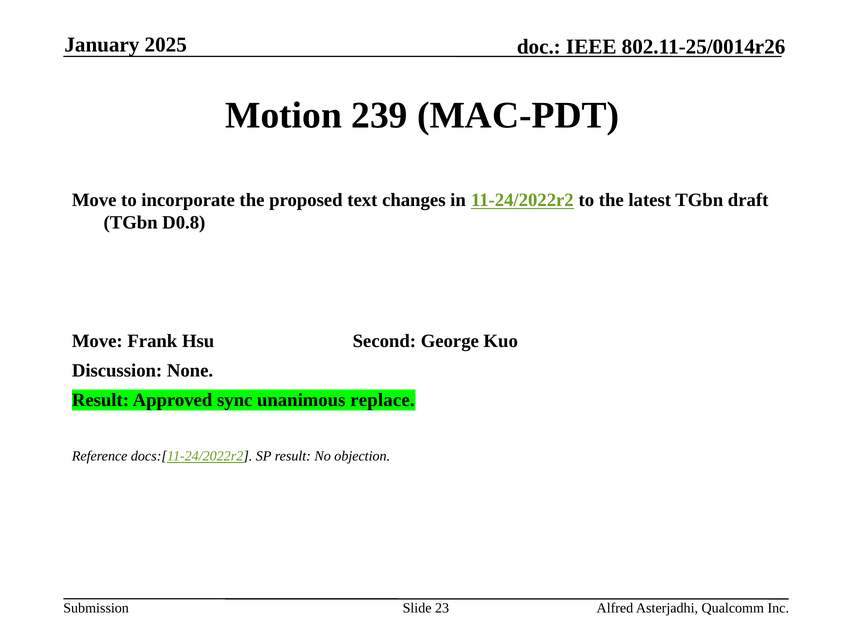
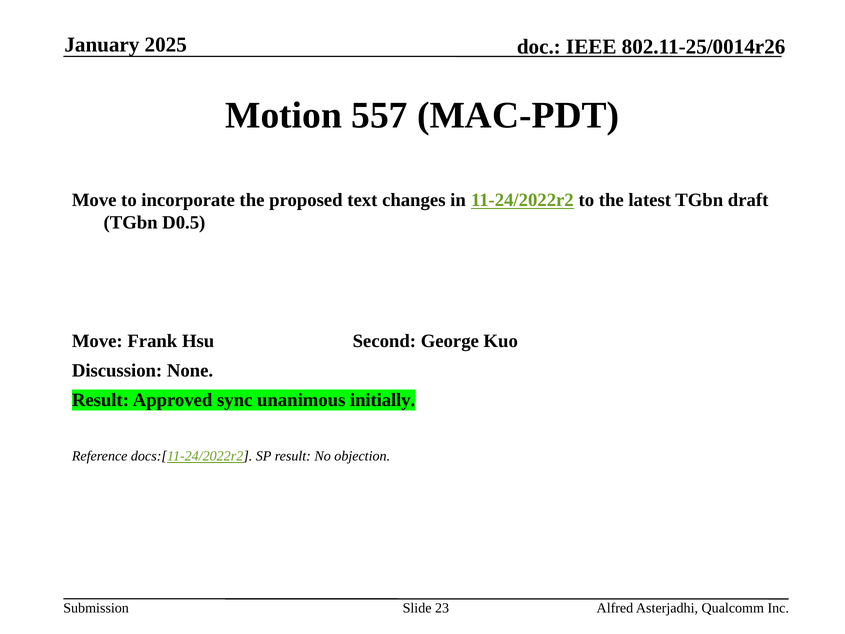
239: 239 -> 557
D0.8: D0.8 -> D0.5
replace: replace -> initially
